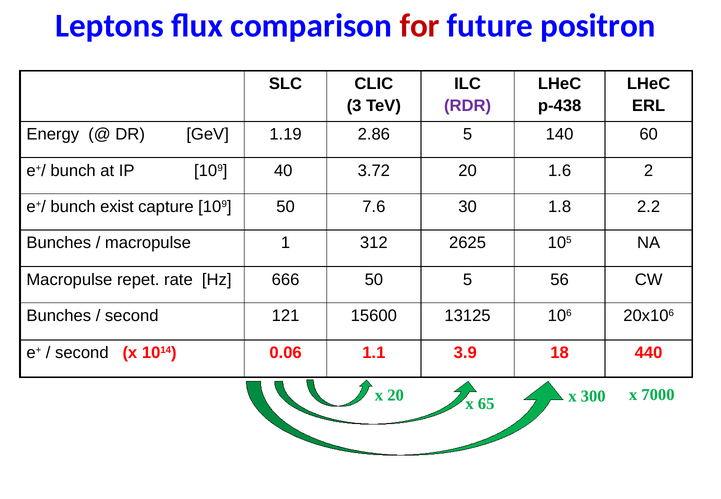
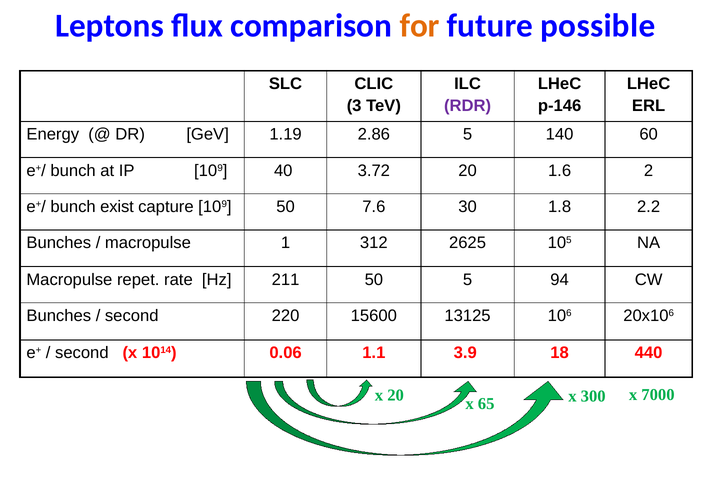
for colour: red -> orange
positron: positron -> possible
p-438: p-438 -> p-146
666: 666 -> 211
56: 56 -> 94
121: 121 -> 220
